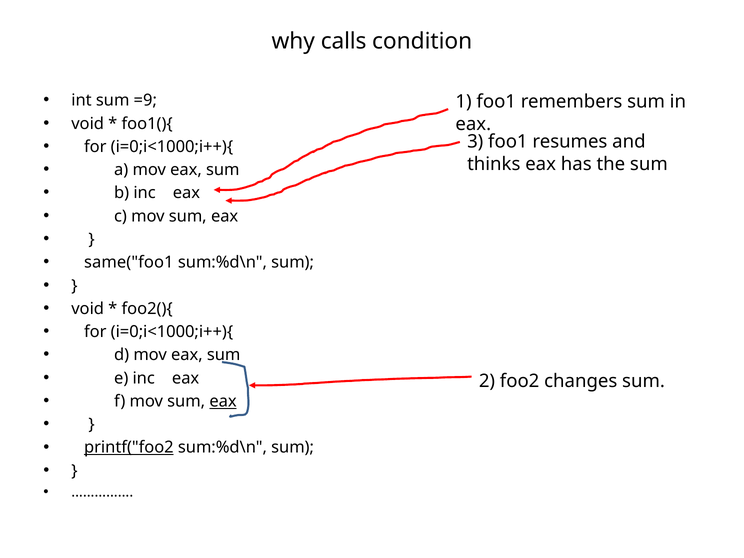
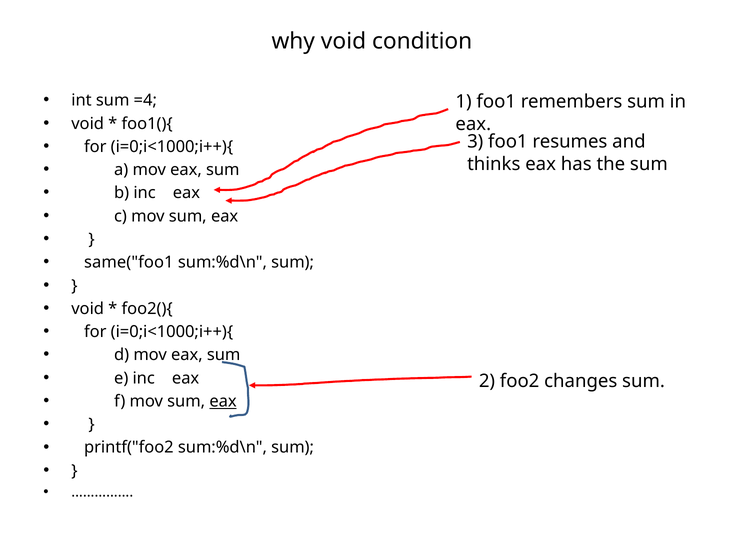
why calls: calls -> void
=9: =9 -> =4
printf("foo2 underline: present -> none
